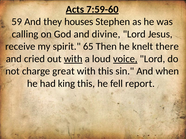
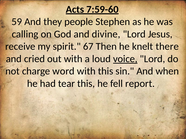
houses: houses -> people
65: 65 -> 67
with at (73, 59) underline: present -> none
great: great -> word
king: king -> tear
